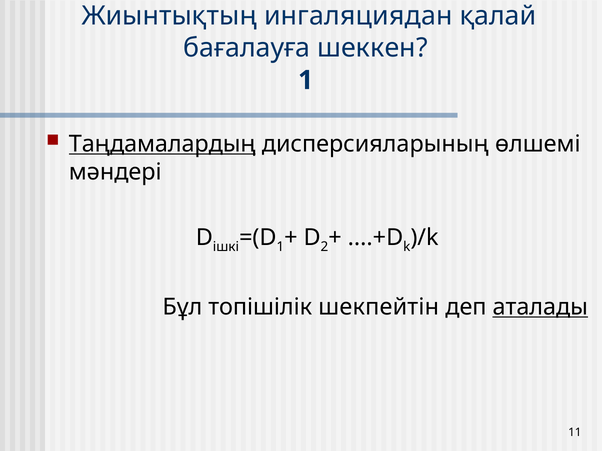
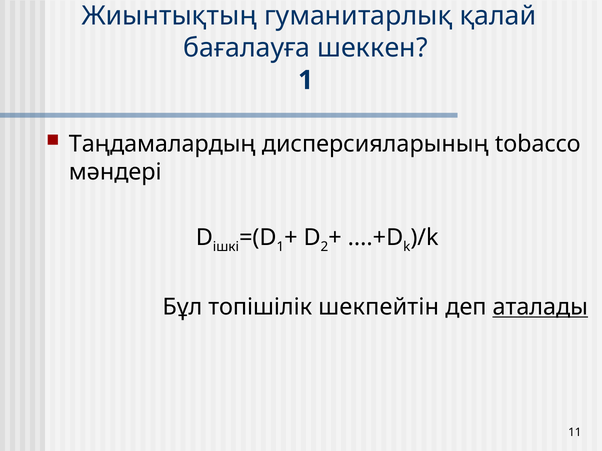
ингаляциядан: ингаляциядан -> гуманитарлық
Таңдамалардың underline: present -> none
өлшемі: өлшемі -> tobacco
